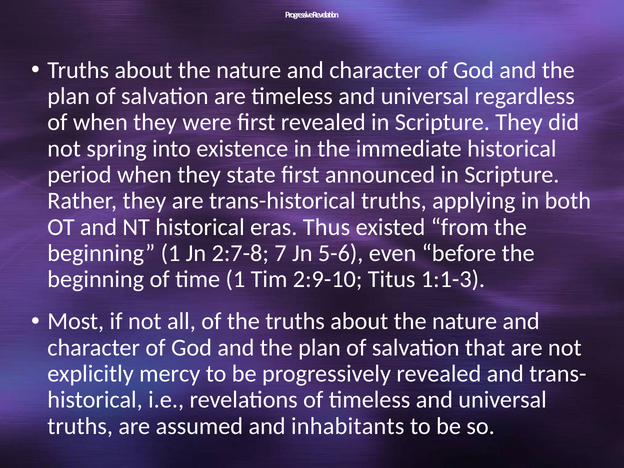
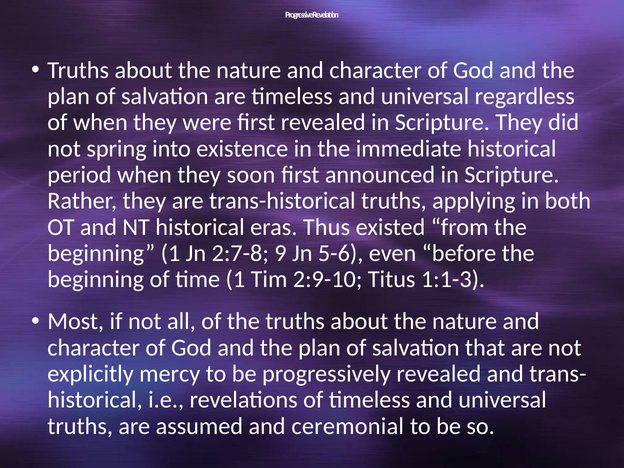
state: state -> soon
7: 7 -> 9
inhabitants: inhabitants -> ceremonial
